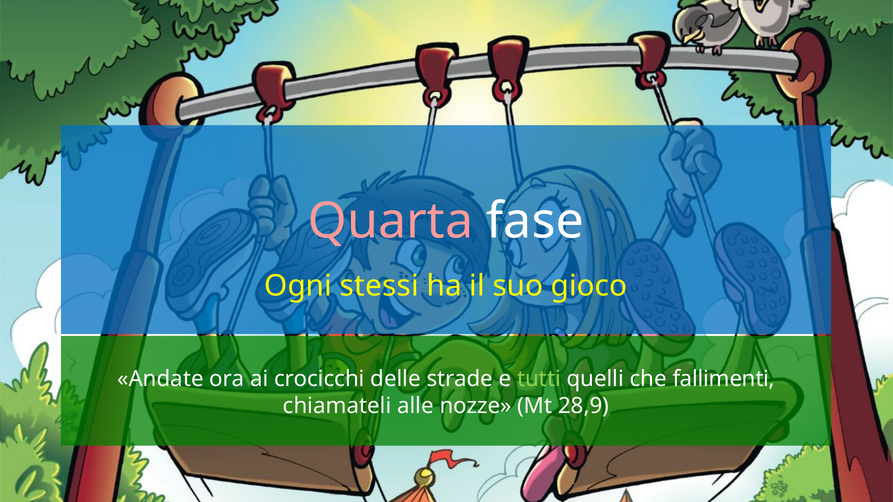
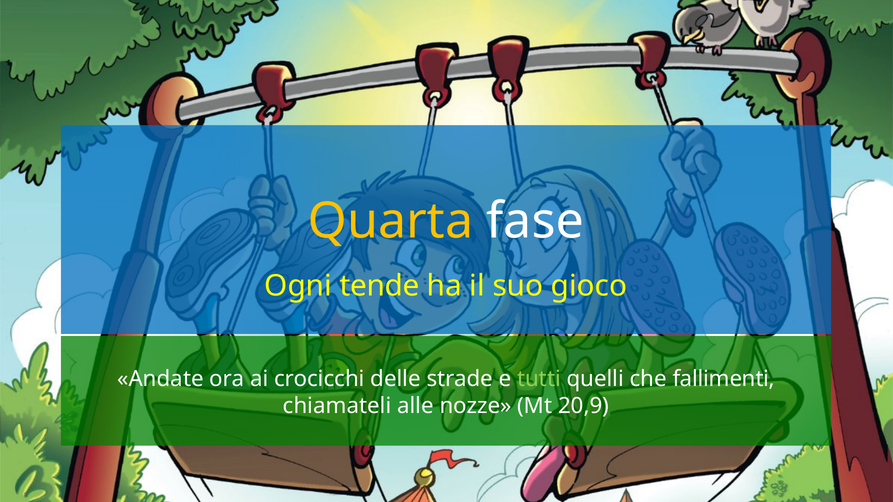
Quarta colour: pink -> yellow
stessi: stessi -> tende
28,9: 28,9 -> 20,9
